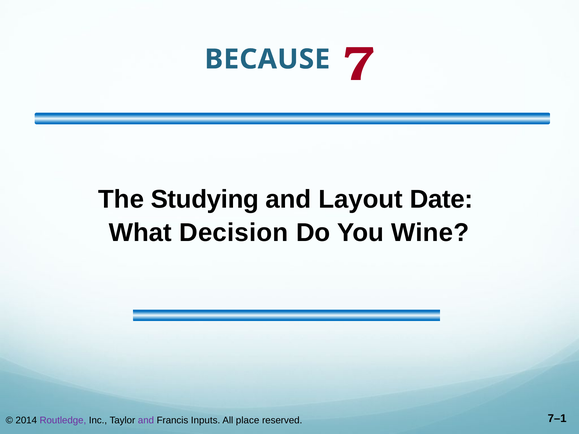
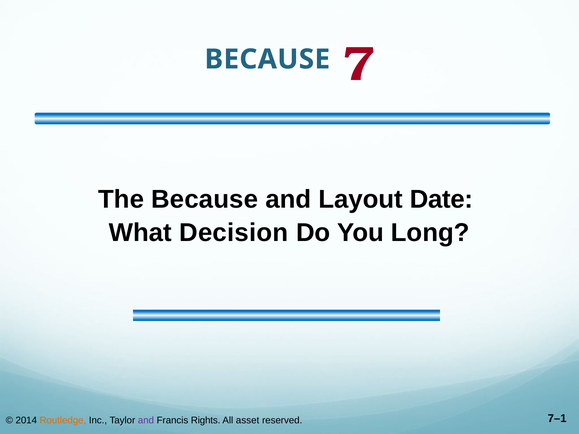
The Studying: Studying -> Because
Wine: Wine -> Long
Routledge colour: purple -> orange
Inputs: Inputs -> Rights
place: place -> asset
